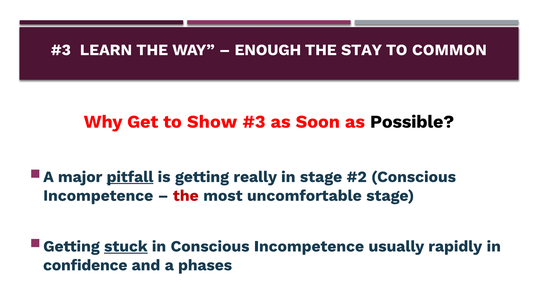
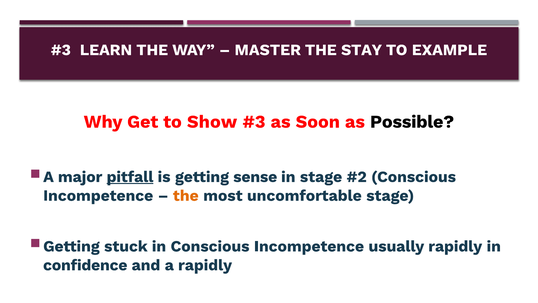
ENOUGH: ENOUGH -> MASTER
COMMON: COMMON -> EXAMPLE
really: really -> sense
the at (186, 195) colour: red -> orange
stuck underline: present -> none
a phases: phases -> rapidly
